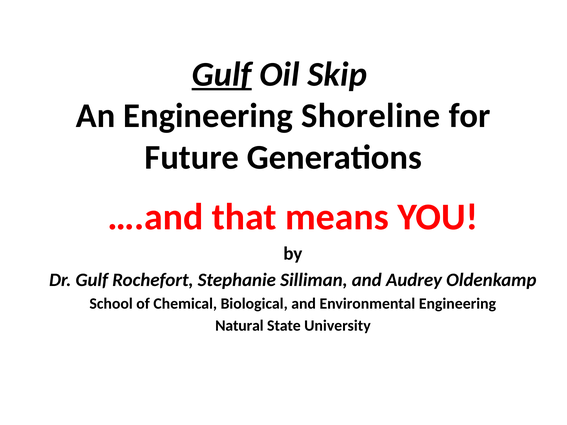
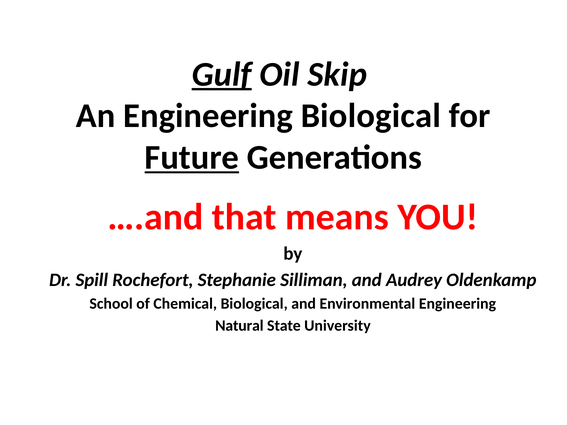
Engineering Shoreline: Shoreline -> Biological
Future underline: none -> present
Dr Gulf: Gulf -> Spill
